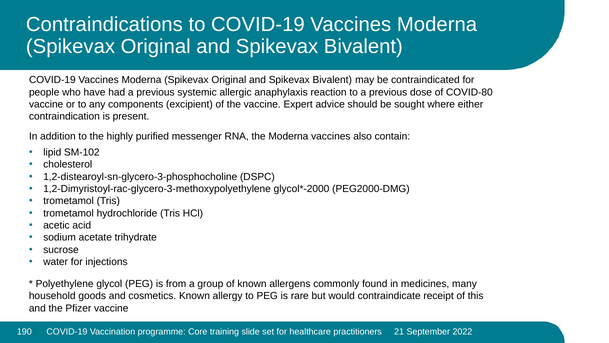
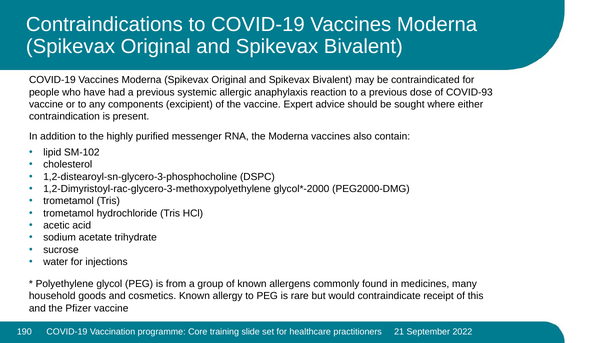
COVID-80: COVID-80 -> COVID-93
